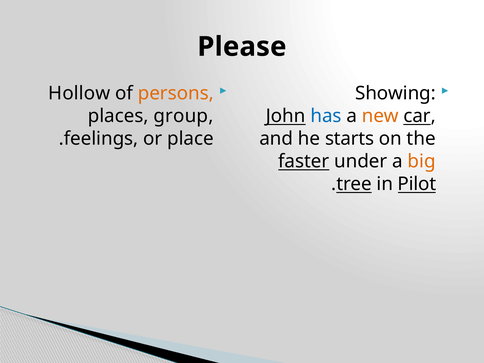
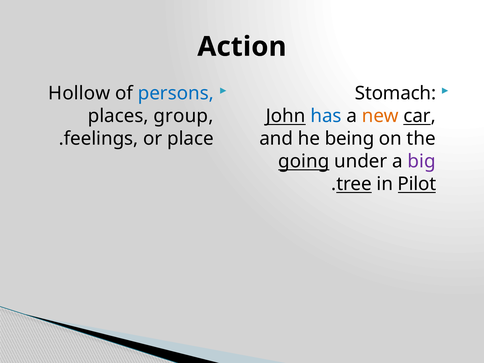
Please: Please -> Action
persons colour: orange -> blue
Showing: Showing -> Stomach
starts: starts -> being
faster: faster -> going
big colour: orange -> purple
